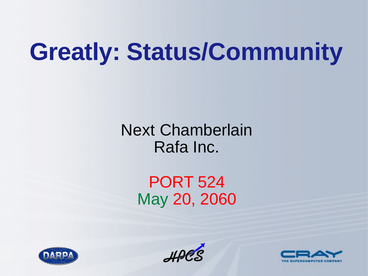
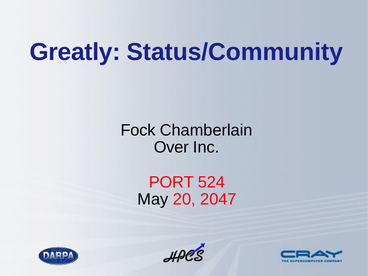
Next: Next -> Fock
Rafa: Rafa -> Over
May colour: green -> black
2060: 2060 -> 2047
